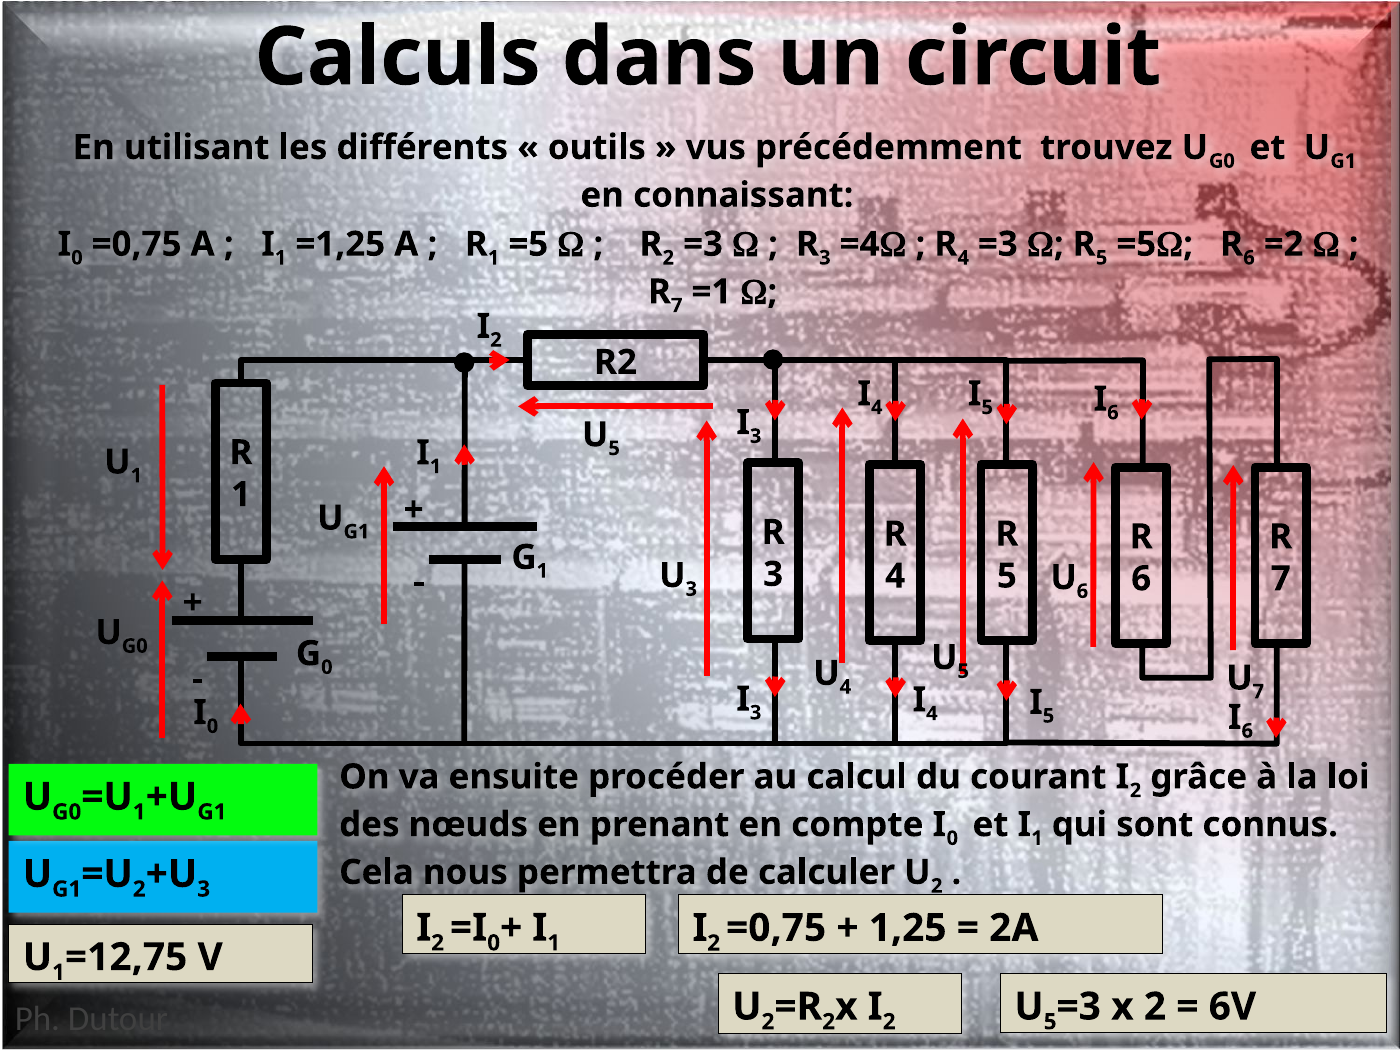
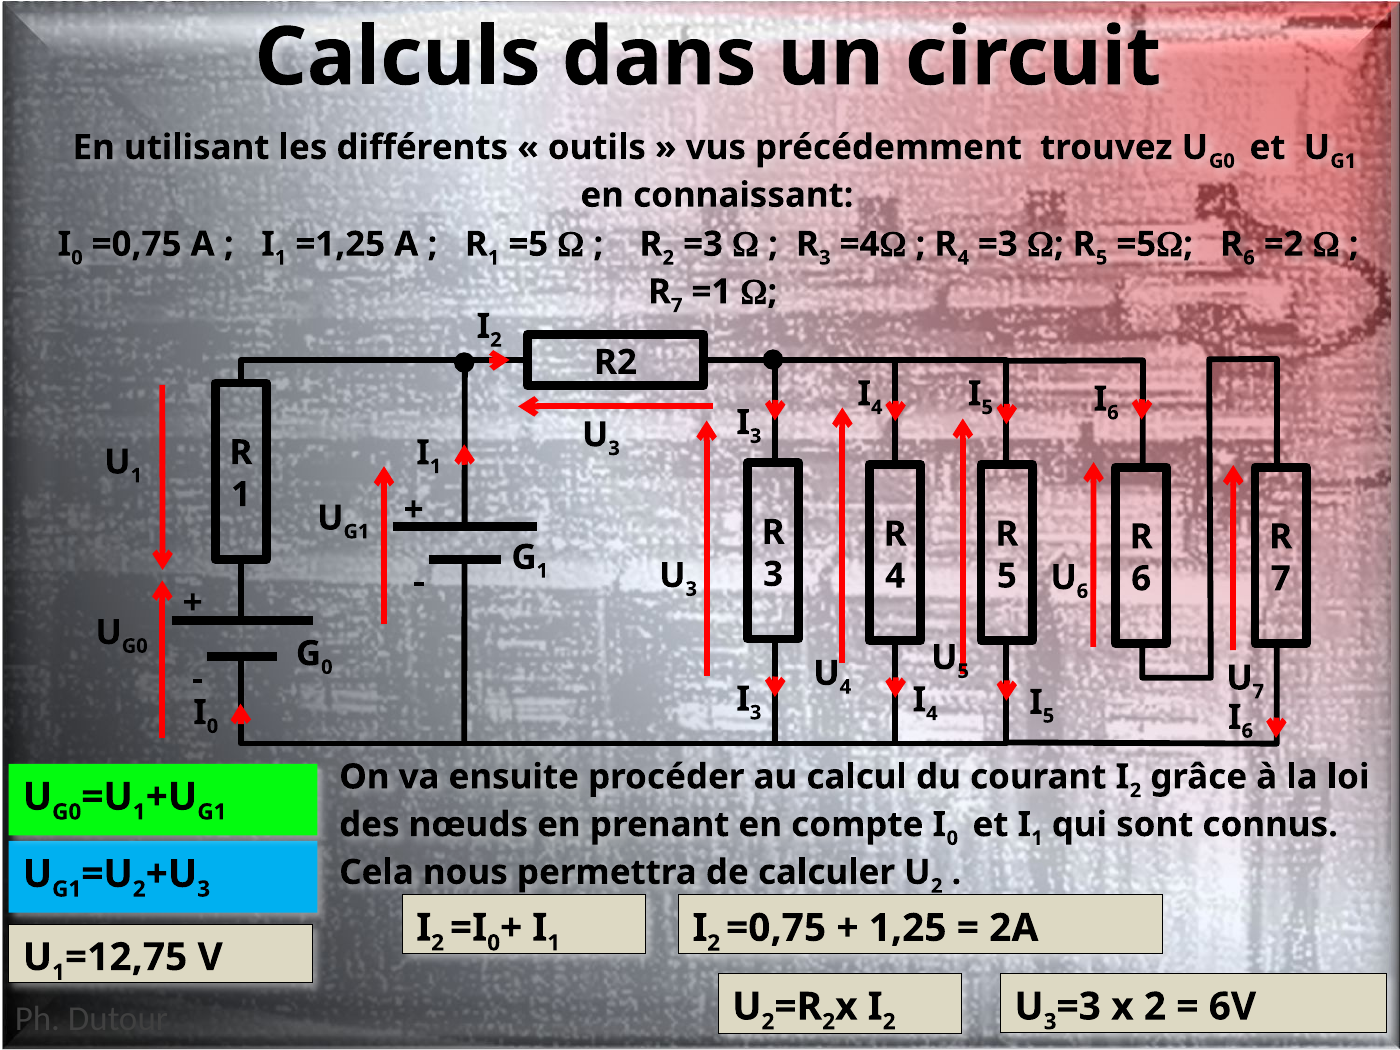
5 at (614, 448): 5 -> 3
5 at (1050, 1022): 5 -> 3
